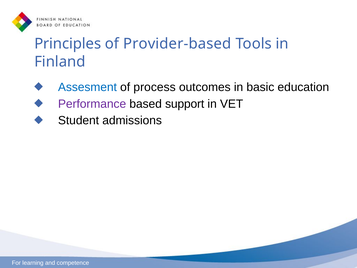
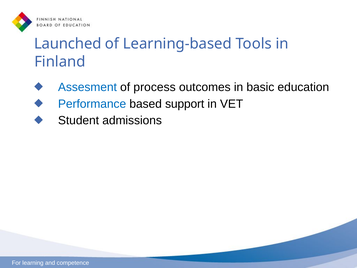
Principles: Principles -> Launched
Provider-based: Provider-based -> Learning-based
Performance colour: purple -> blue
